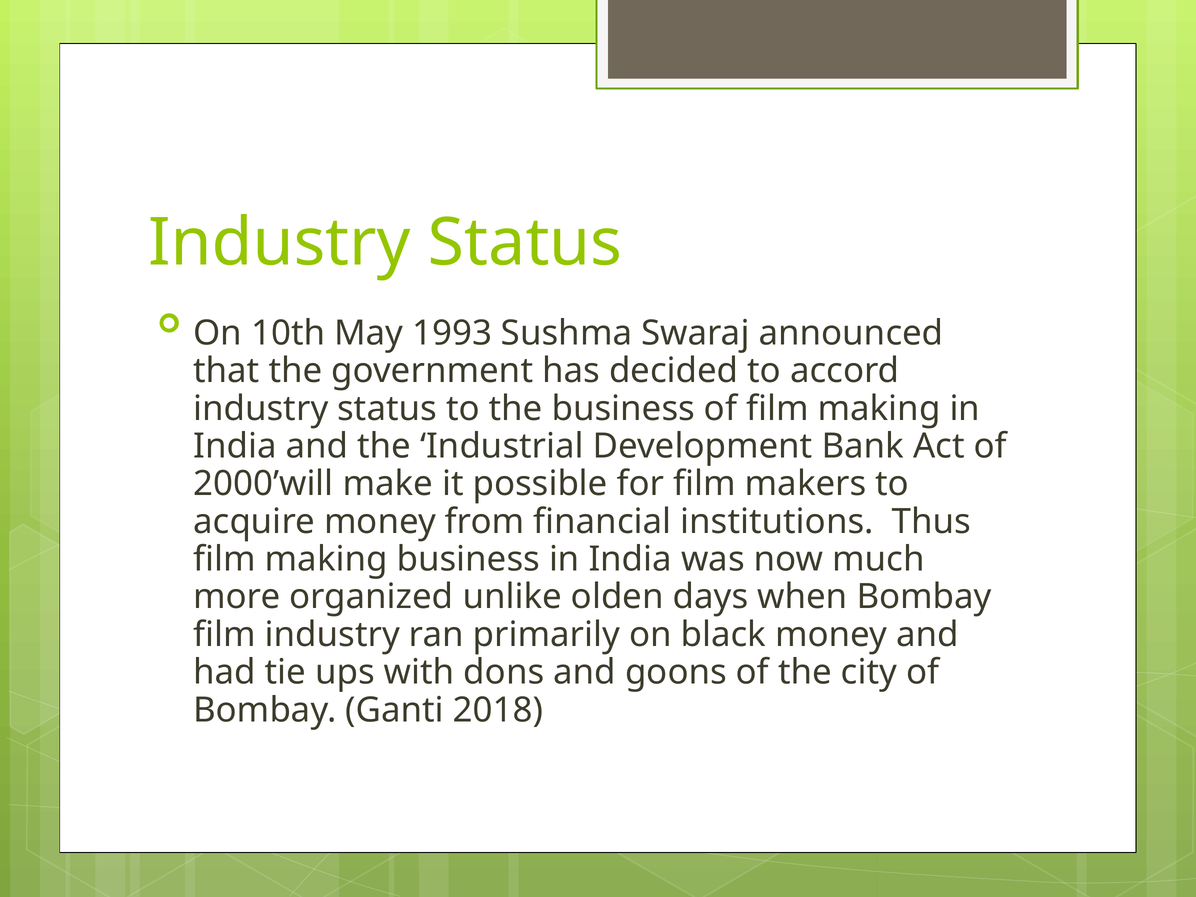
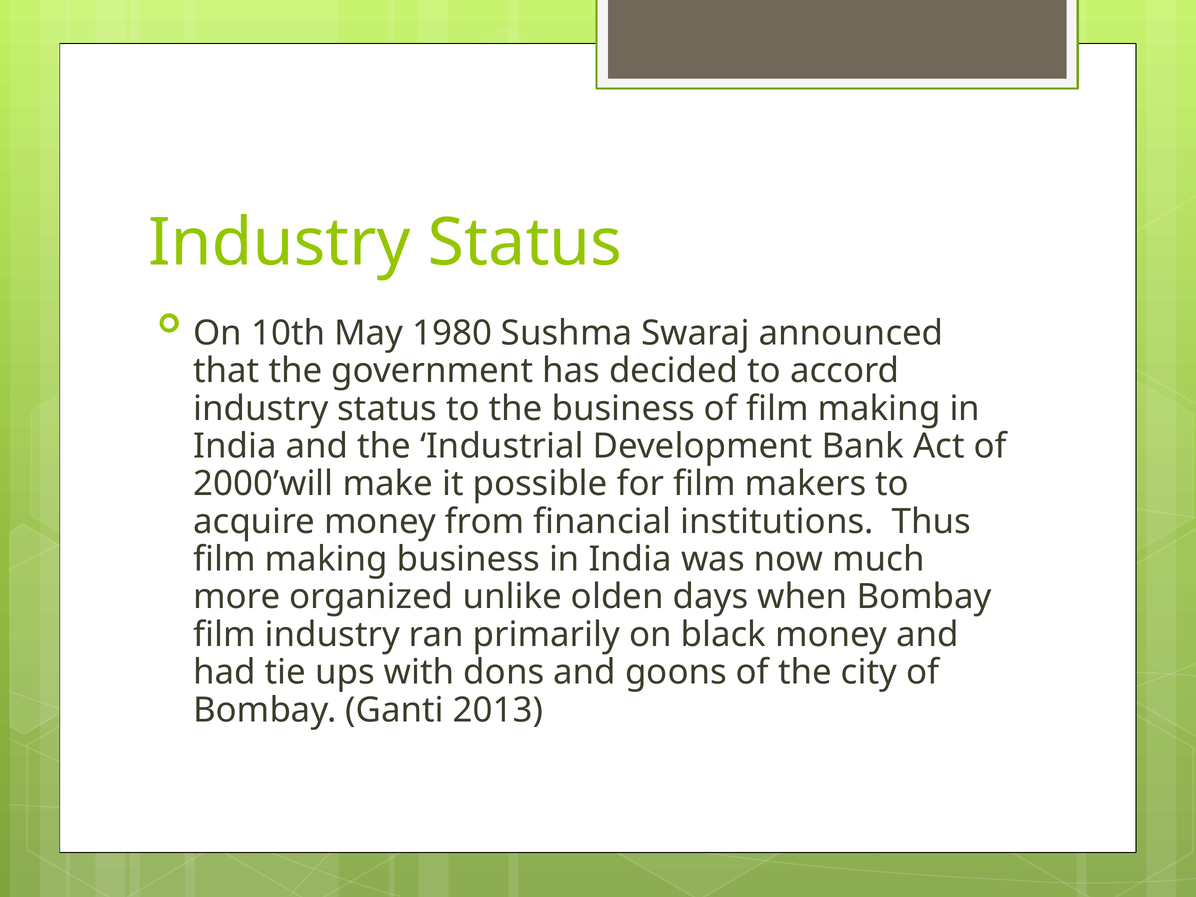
1993: 1993 -> 1980
2018: 2018 -> 2013
